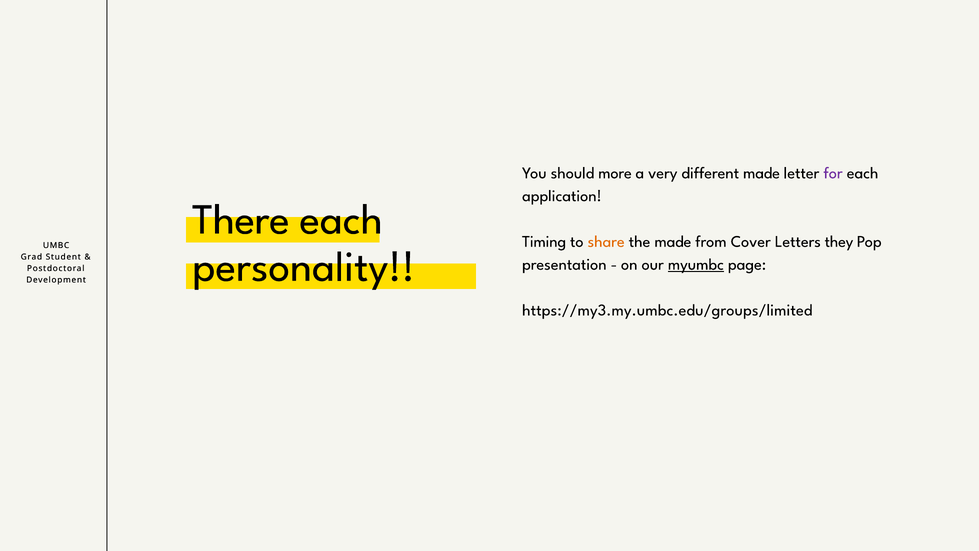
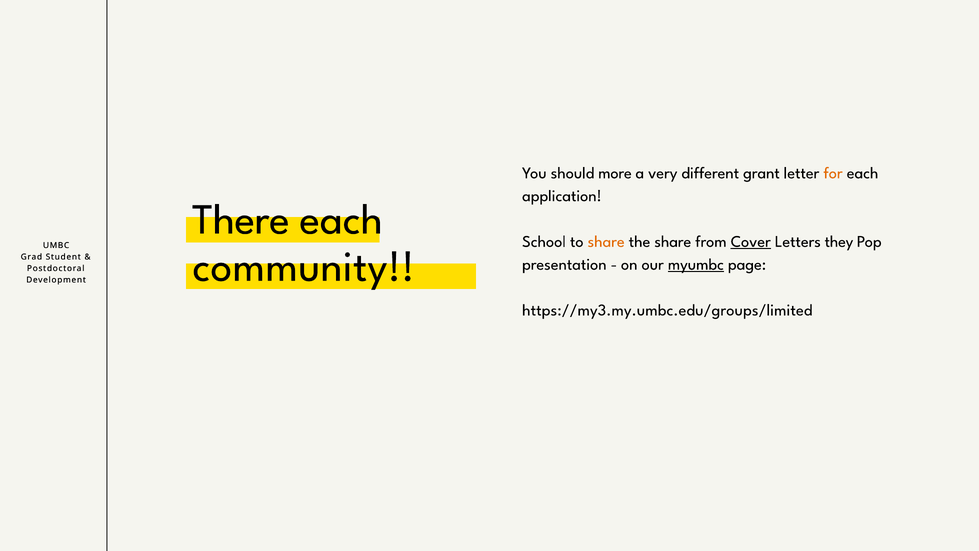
different made: made -> grant
for colour: purple -> orange
Timing: Timing -> School
the made: made -> share
Cover underline: none -> present
personality: personality -> community
